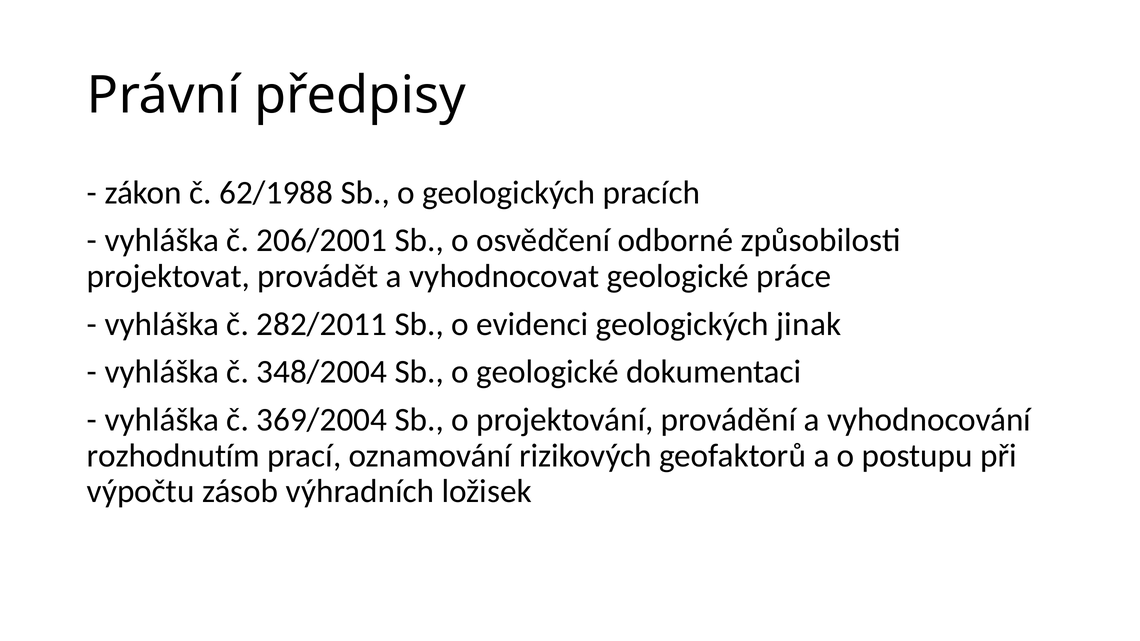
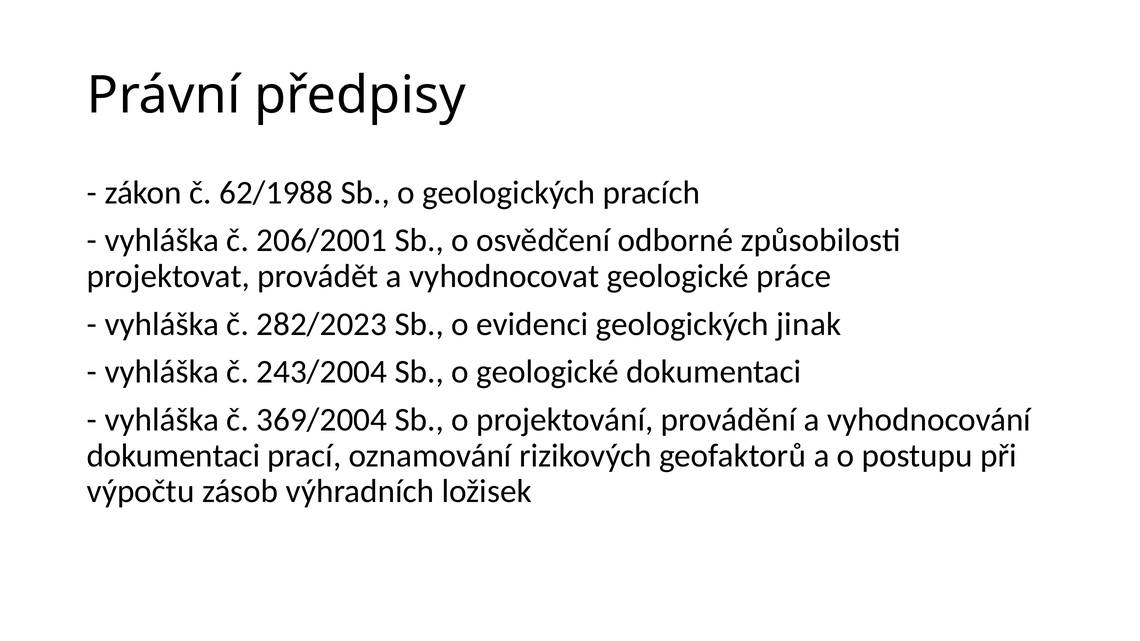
282/2011: 282/2011 -> 282/2023
348/2004: 348/2004 -> 243/2004
rozhodnutím at (173, 456): rozhodnutím -> dokumentaci
